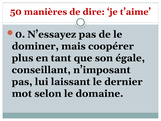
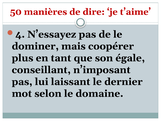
0: 0 -> 4
